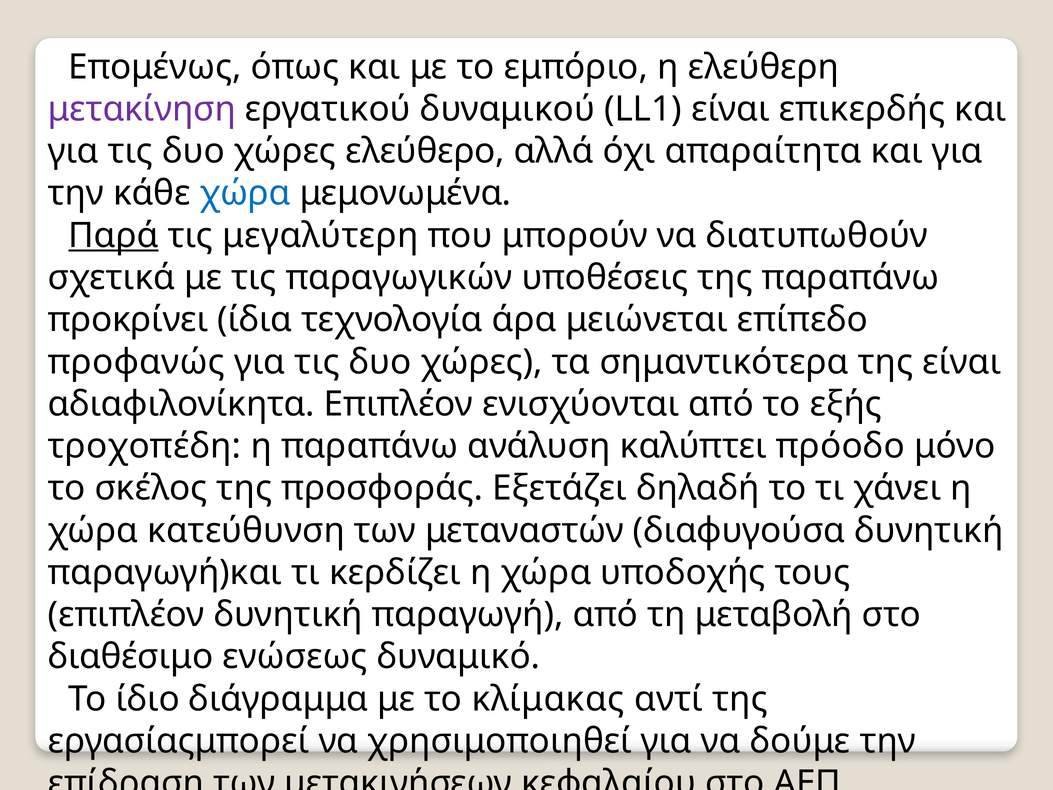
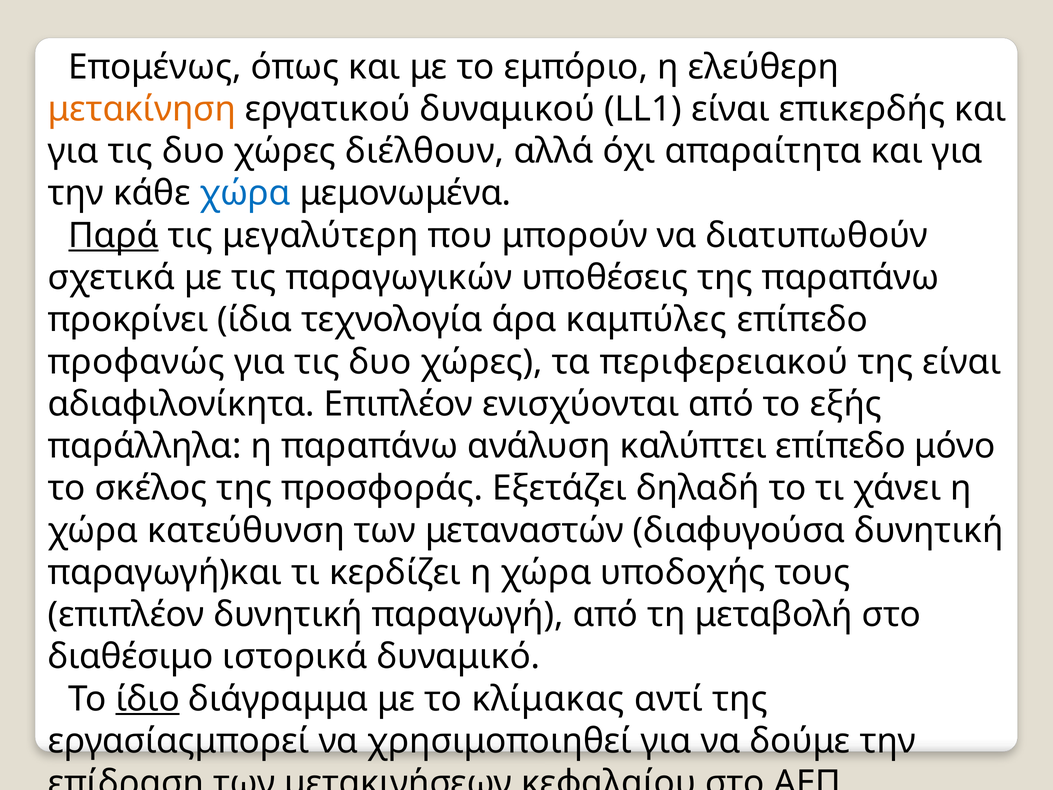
μετακίνηση colour: purple -> orange
ελεύθερο: ελεύθερο -> διέλθουν
μειώνεται: μειώνεται -> καμπύλες
σημαντικότερα: σημαντικότερα -> περιφερειακού
τροχοπέδη: τροχοπέδη -> παράλληλα
καλύπτει πρόοδο: πρόοδο -> επίπεδο
ενώσεως: ενώσεως -> ιστορικά
ίδιο underline: none -> present
